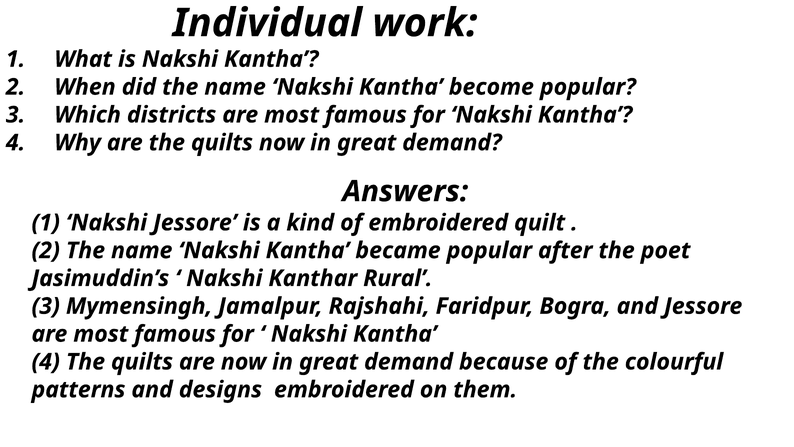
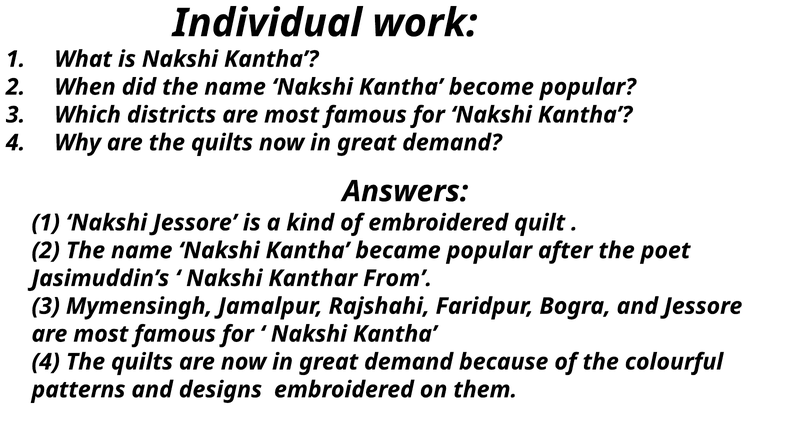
Rural: Rural -> From
